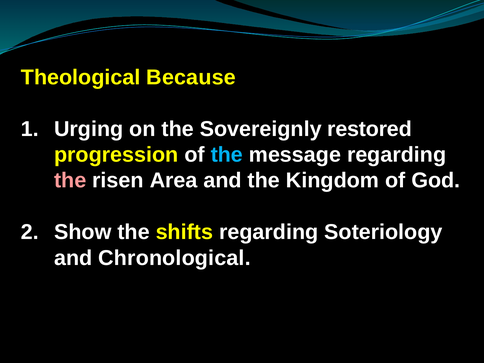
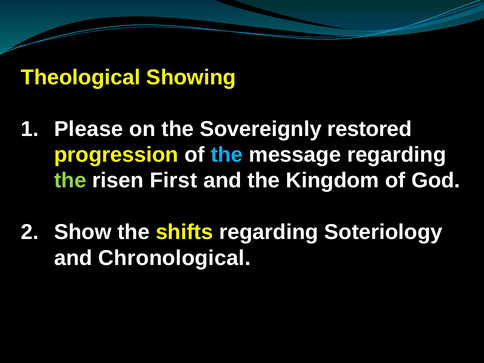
Because: Because -> Showing
Urging: Urging -> Please
the at (70, 181) colour: pink -> light green
Area: Area -> First
